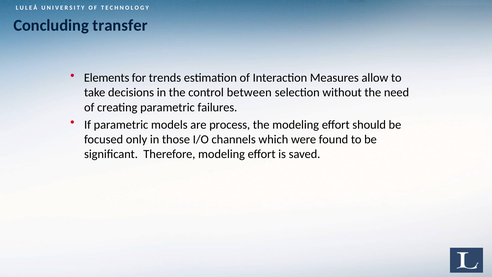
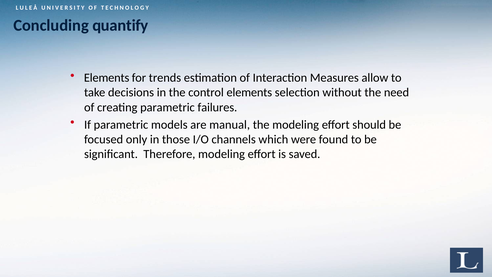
transfer: transfer -> quantify
control between: between -> elements
process: process -> manual
